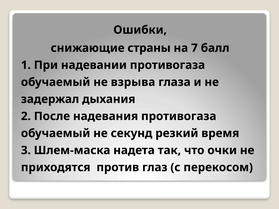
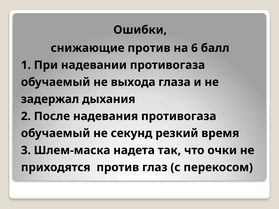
снижающие страны: страны -> против
7: 7 -> 6
взрыва: взрыва -> выхода
